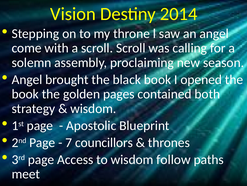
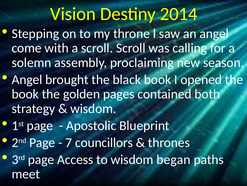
follow: follow -> began
